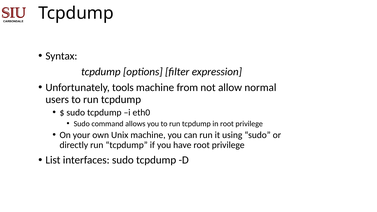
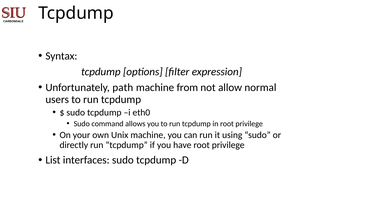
tools: tools -> path
